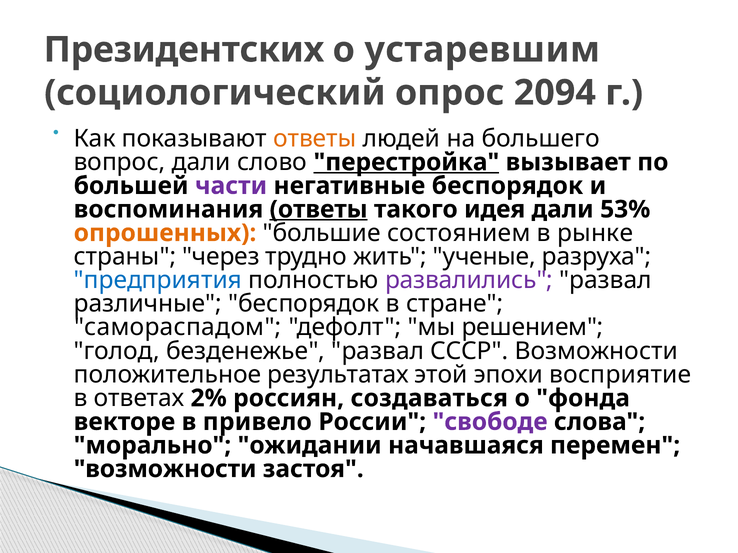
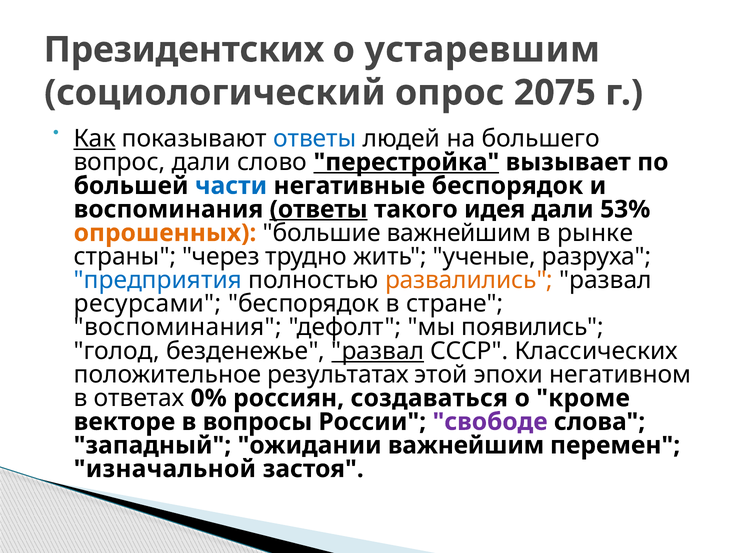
2094: 2094 -> 2075
Как underline: none -> present
ответы at (315, 139) colour: orange -> blue
части colour: purple -> blue
большие состоянием: состоянием -> важнейшим
развалились colour: purple -> orange
различные: различные -> ресурсами
самораспадом at (178, 328): самораспадом -> воспоминания
решением: решением -> появились
развал at (378, 351) underline: none -> present
СССР Возможности: Возможности -> Классических
восприятие: восприятие -> негативном
2%: 2% -> 0%
фонда: фонда -> кроме
привело: привело -> вопросы
морально: морально -> западный
ожидании начавшаяся: начавшаяся -> важнейшим
возможности at (165, 469): возможности -> изначальной
